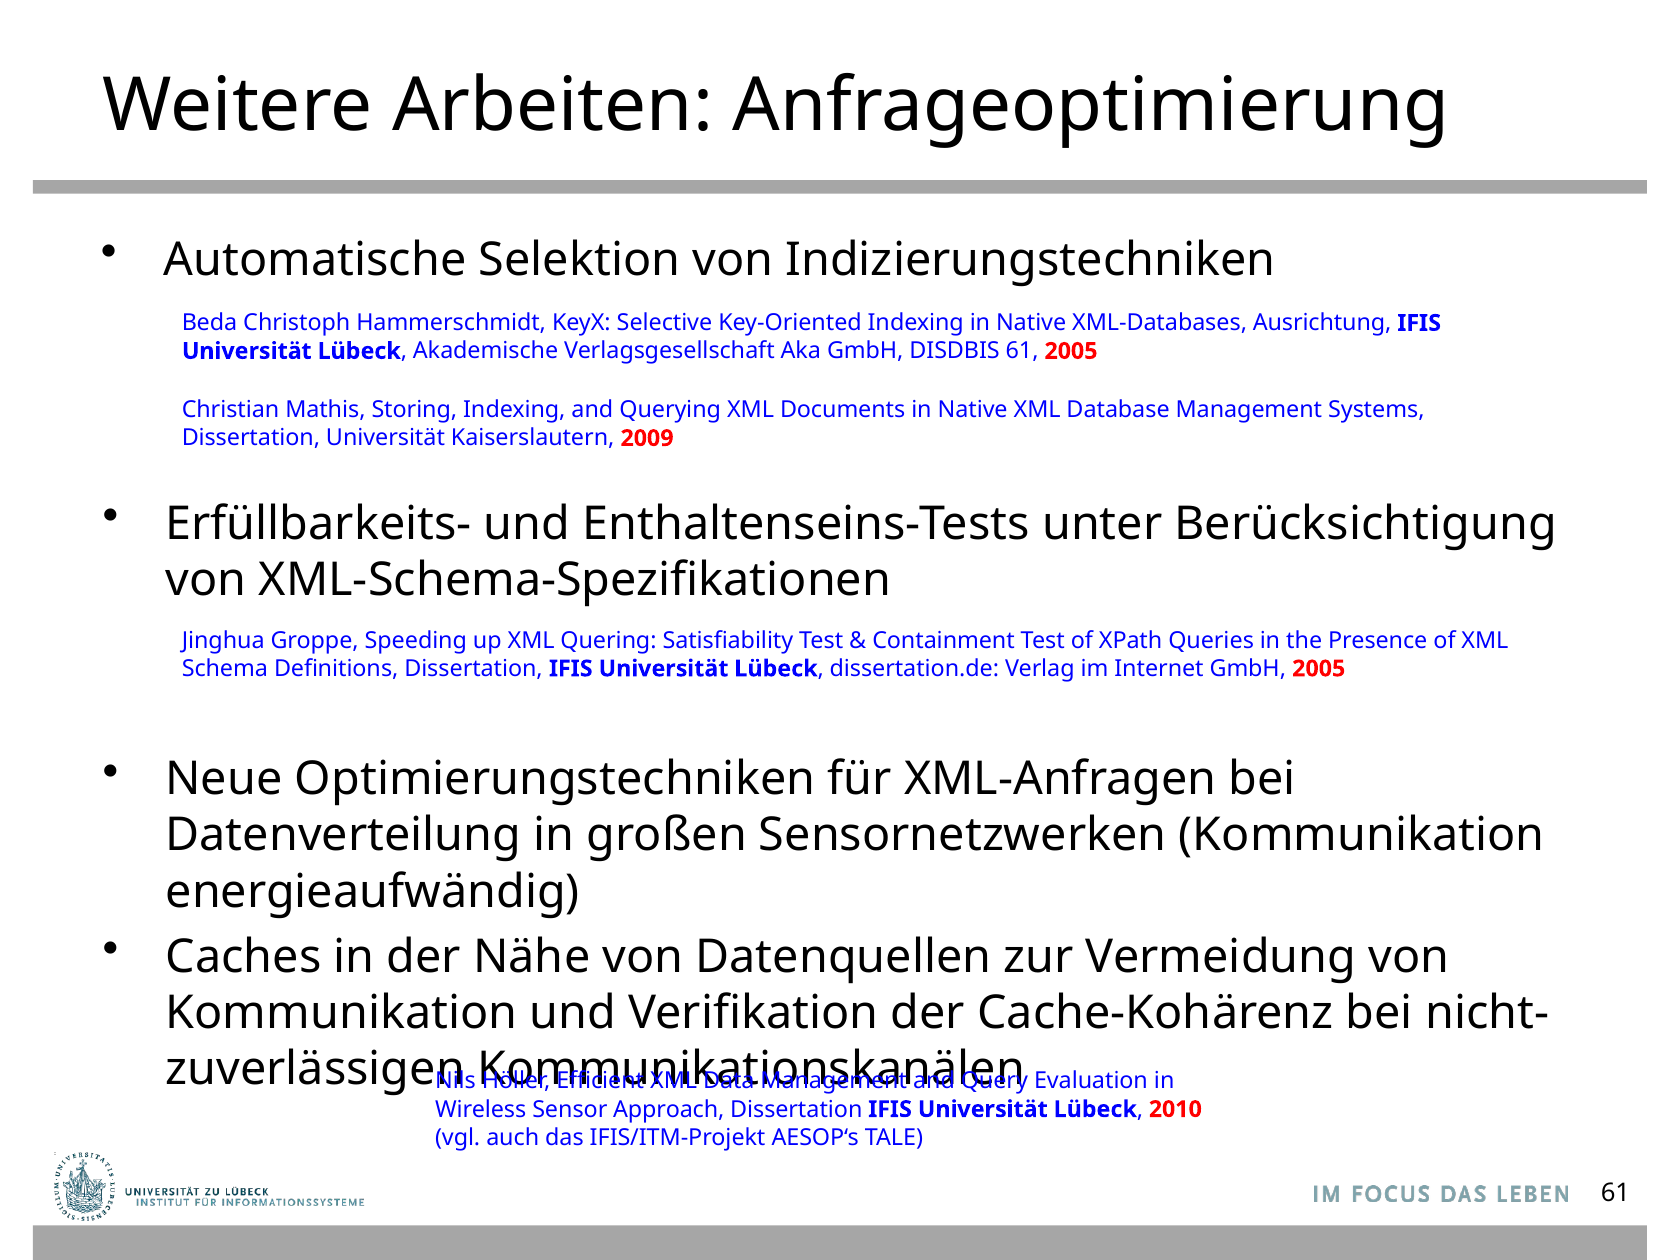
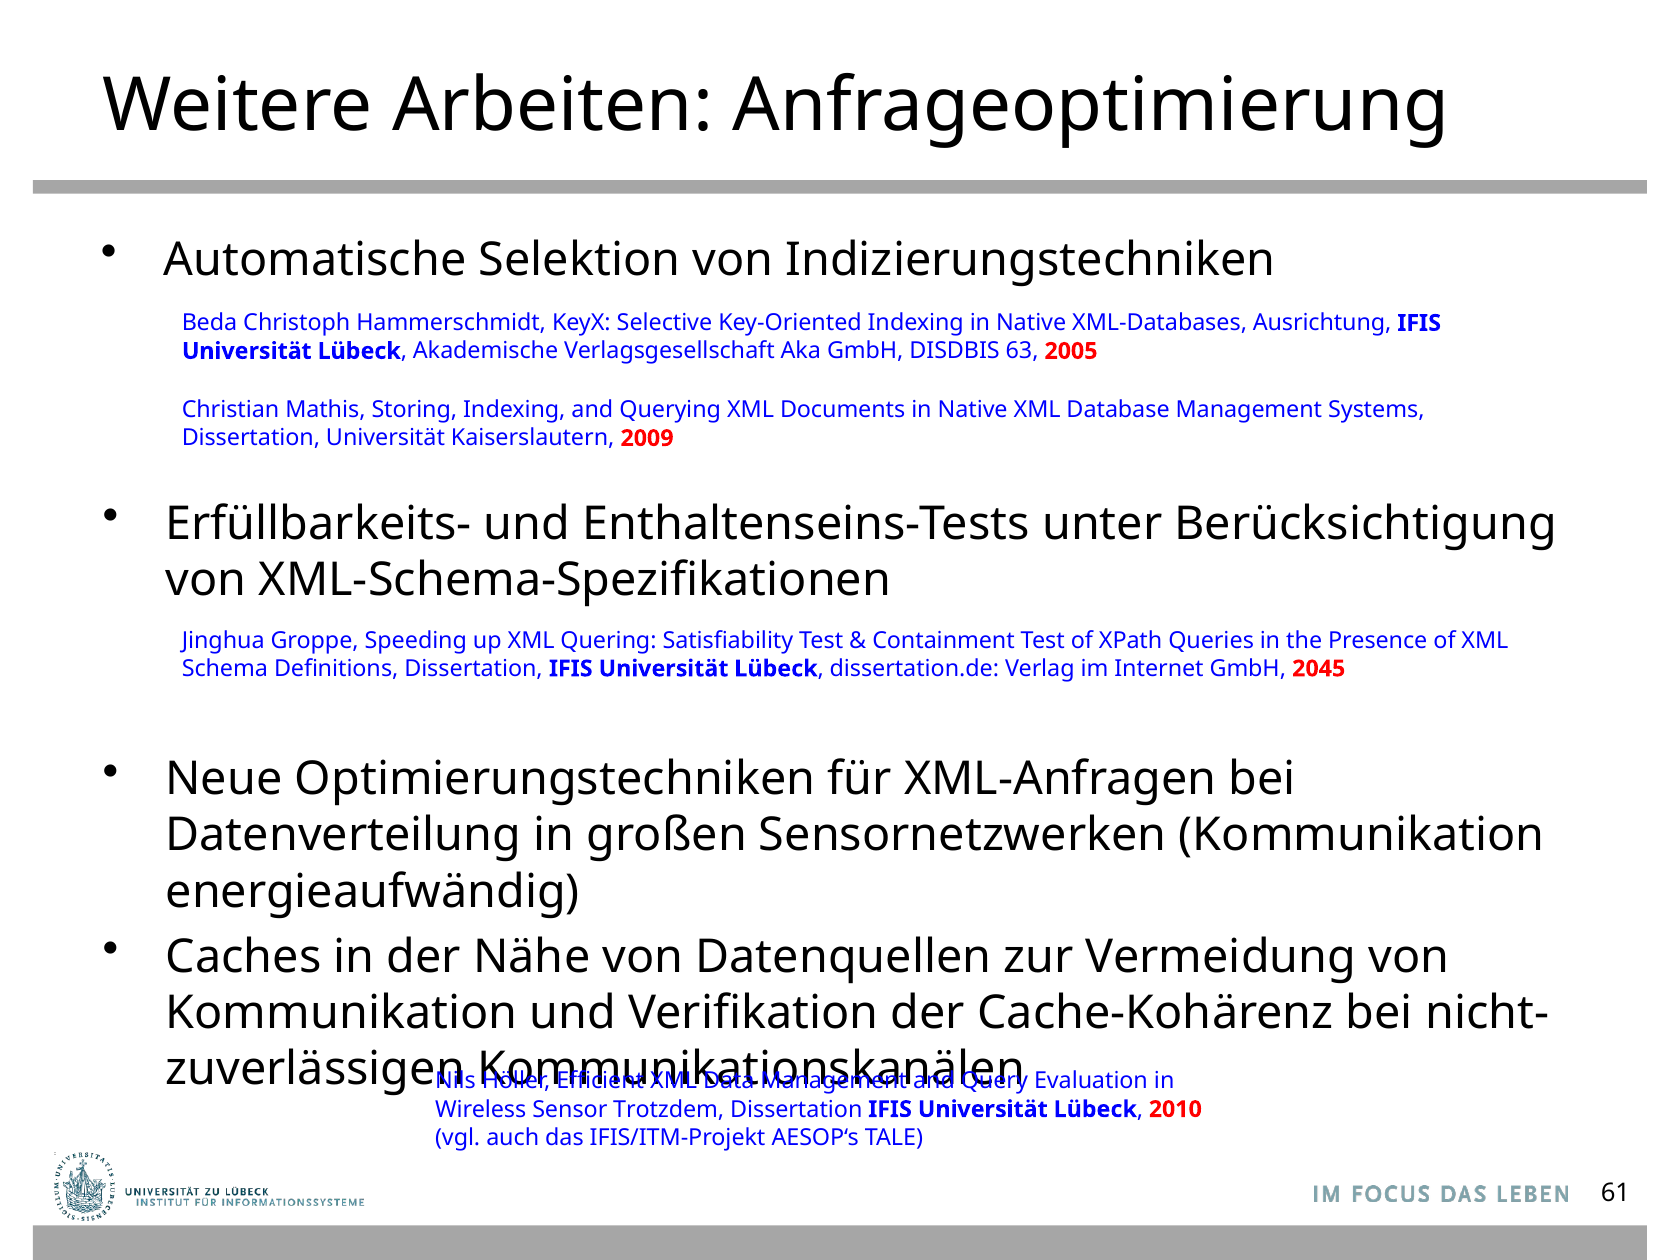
DISDBIS 61: 61 -> 63
GmbH 2005: 2005 -> 2045
Approach: Approach -> Trotzdem
